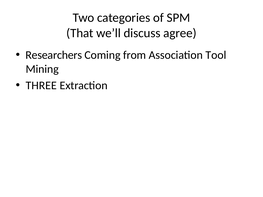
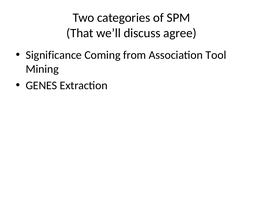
Researchers: Researchers -> Significance
THREE: THREE -> GENES
